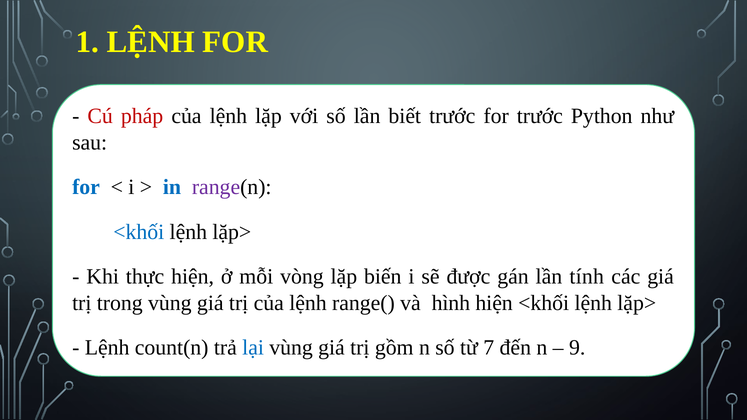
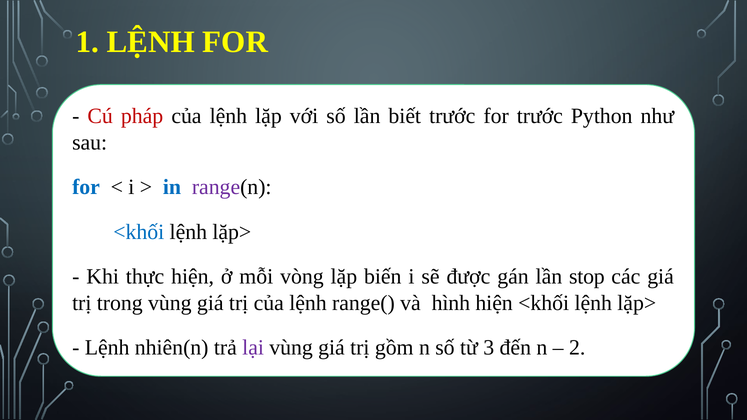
tính: tính -> stop
count(n: count(n -> nhiên(n
lại colour: blue -> purple
7: 7 -> 3
9: 9 -> 2
